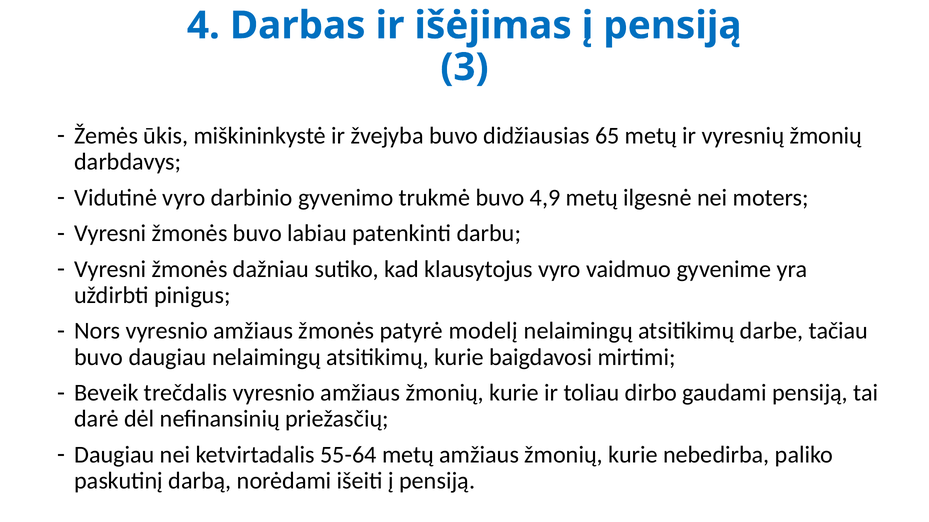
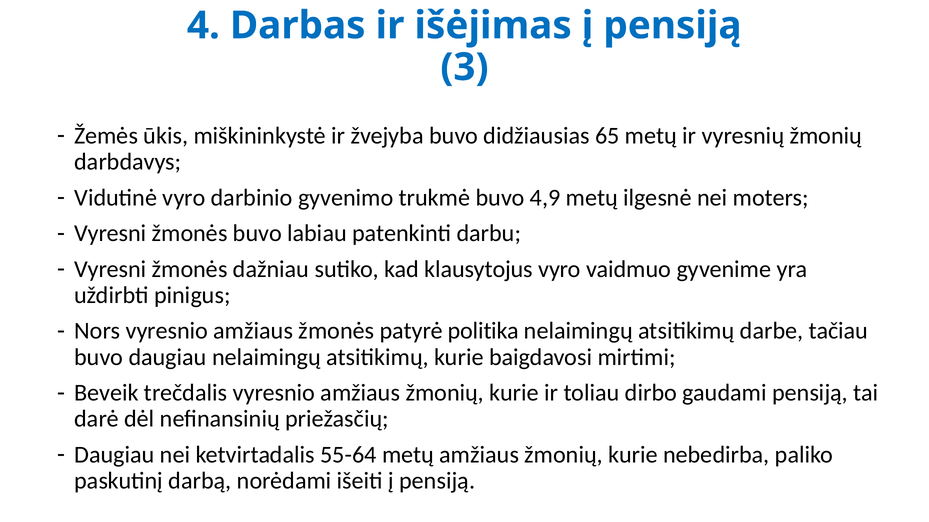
modelį: modelį -> politika
